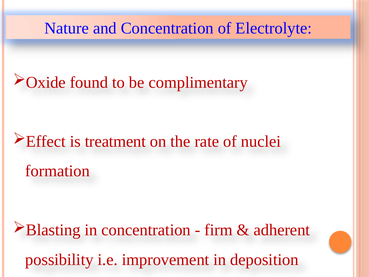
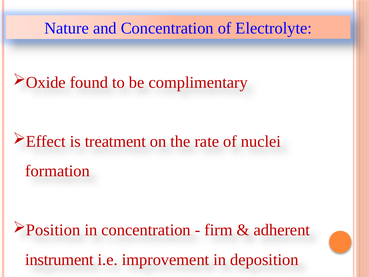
Blasting: Blasting -> Position
possibility: possibility -> instrument
